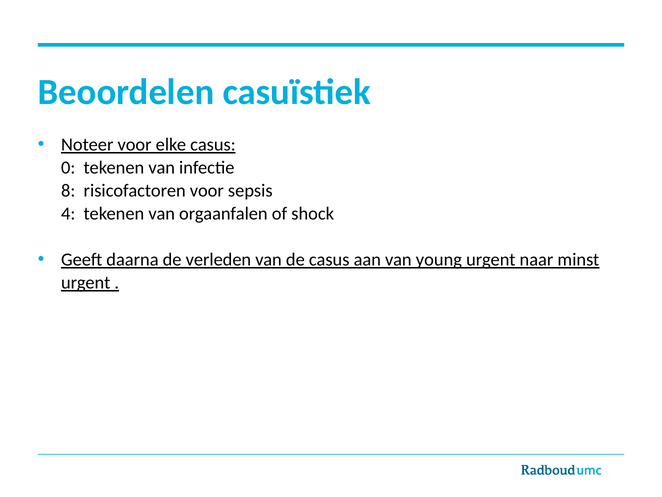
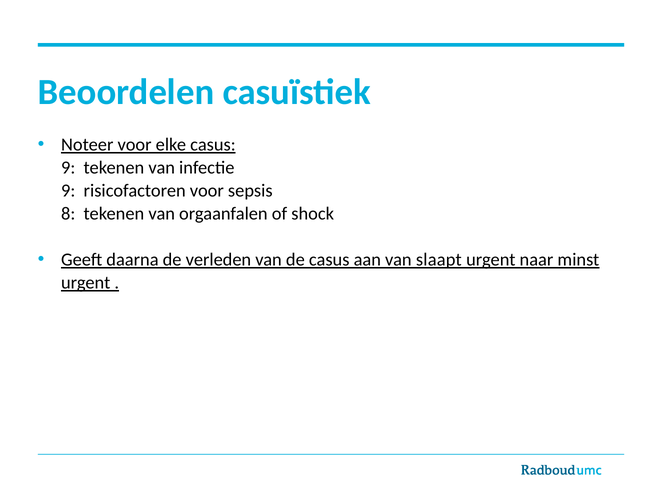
0 at (68, 168): 0 -> 9
8 at (68, 191): 8 -> 9
4: 4 -> 8
young: young -> slaapt
